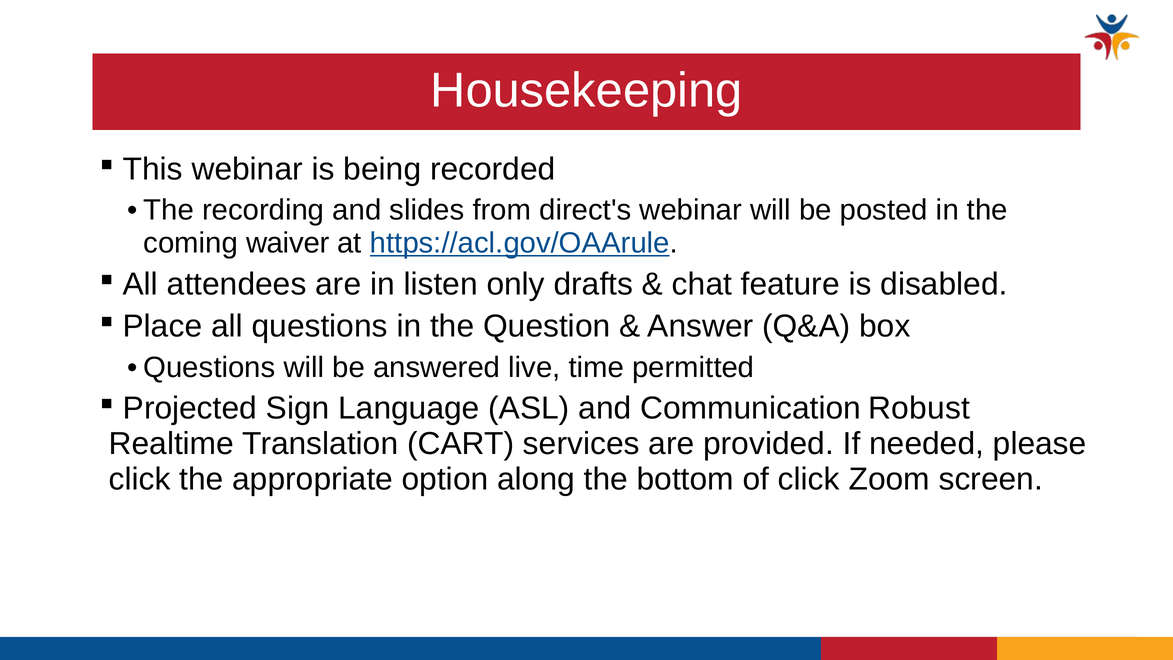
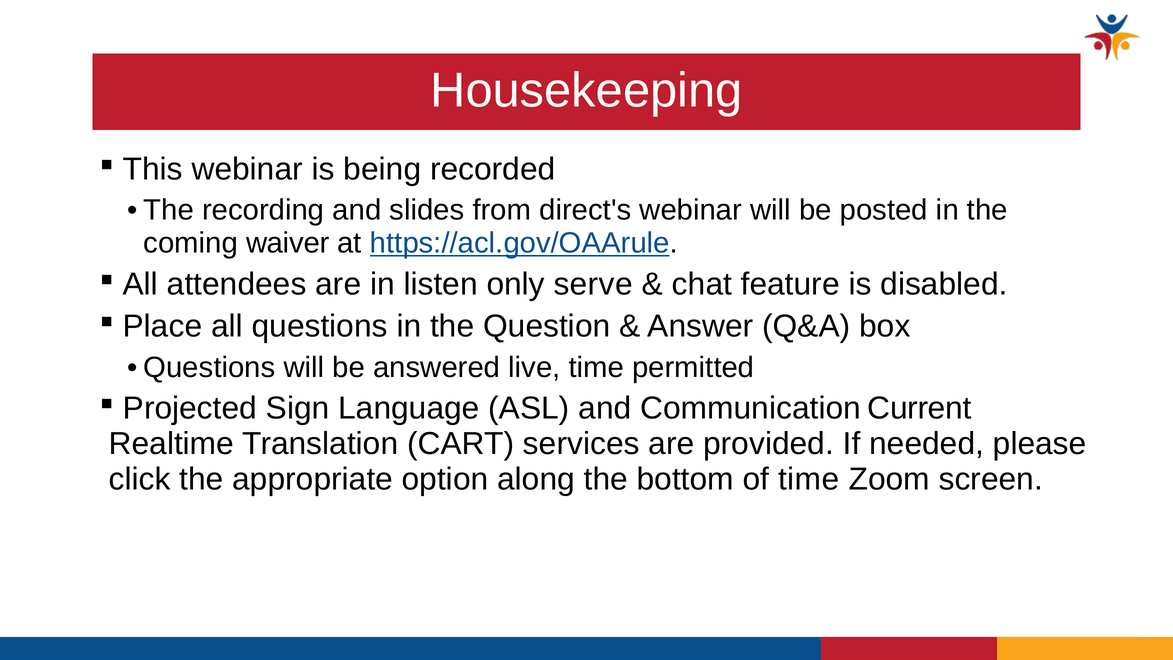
drafts: drafts -> serve
Robust: Robust -> Current
of click: click -> time
